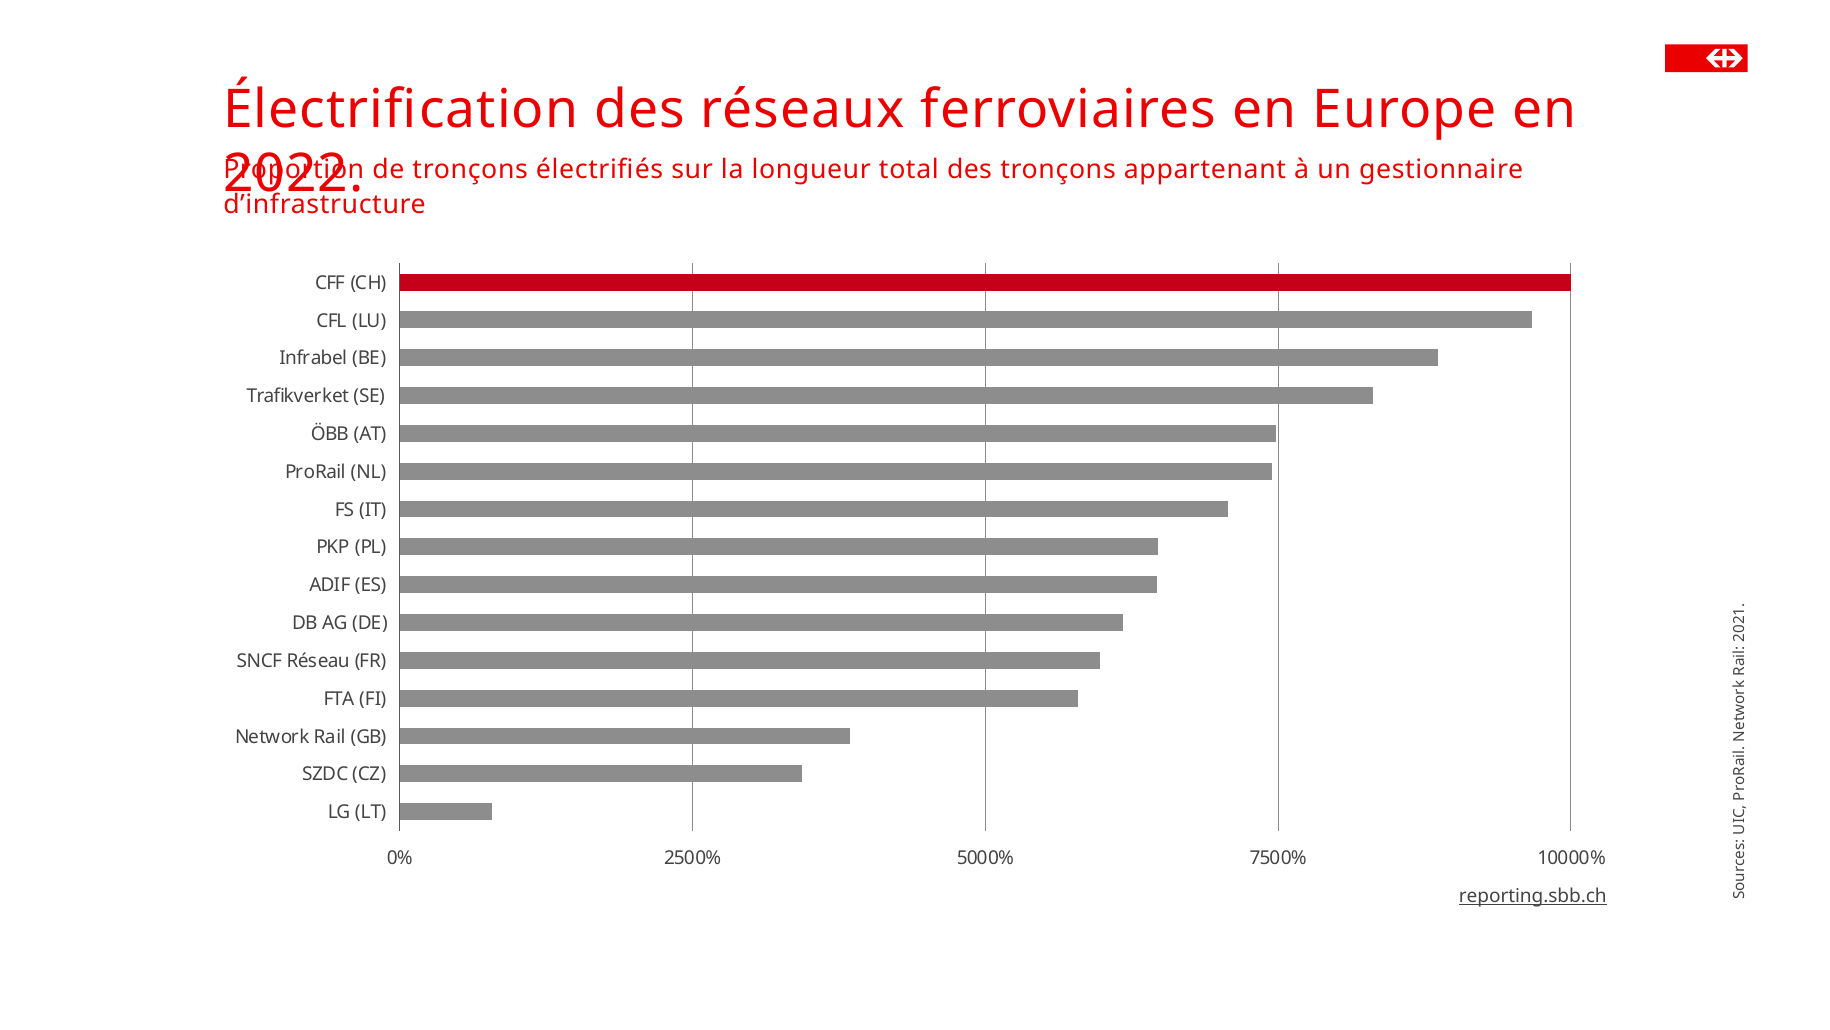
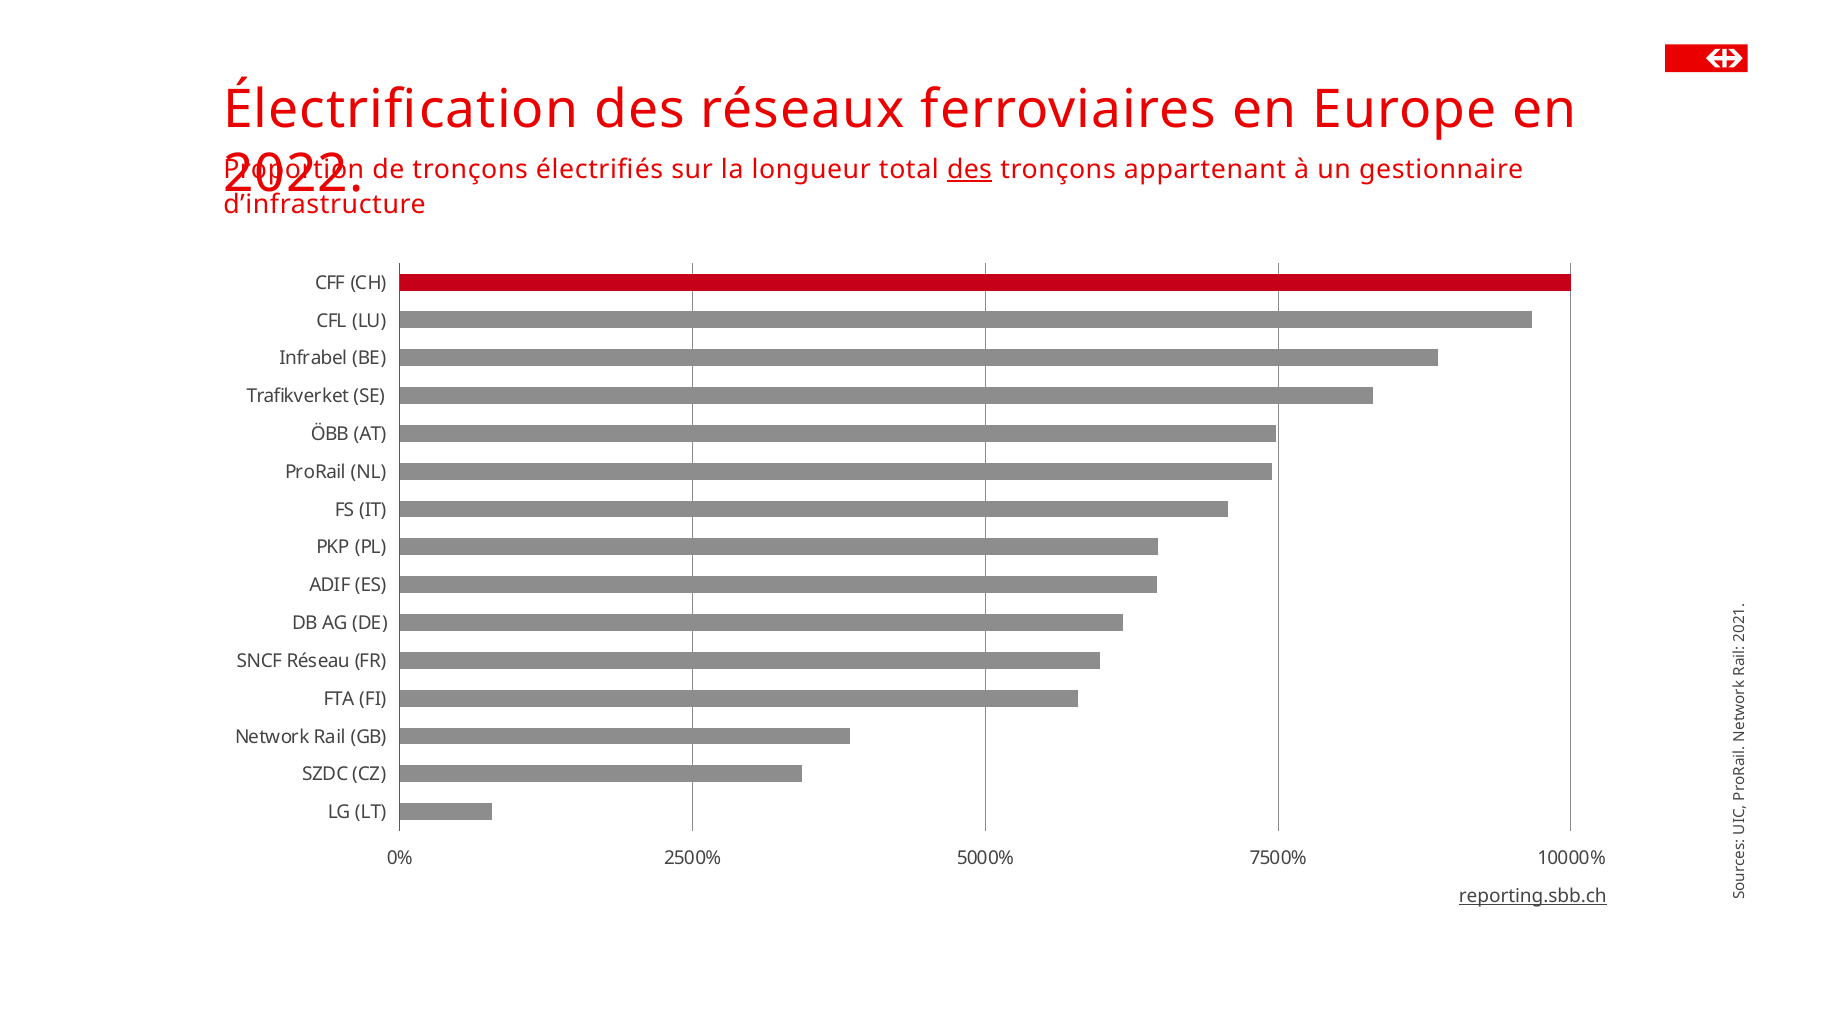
des at (970, 169) underline: none -> present
